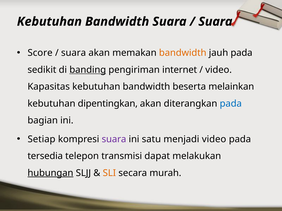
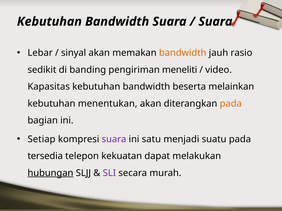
Score: Score -> Lebar
suara at (74, 53): suara -> sinyal
jauh pada: pada -> rasio
banding underline: present -> none
internet: internet -> meneliti
dipentingkan: dipentingkan -> menentukan
pada at (231, 104) colour: blue -> orange
menjadi video: video -> suatu
transmisi: transmisi -> kekuatan
SLI colour: orange -> purple
